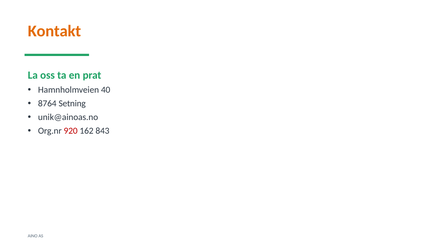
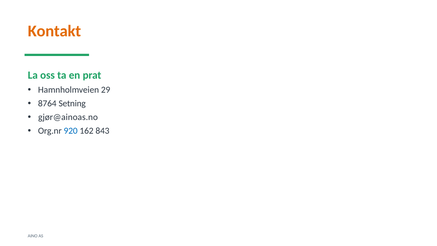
40: 40 -> 29
unik@ainoas.no: unik@ainoas.no -> gjør@ainoas.no
920 colour: red -> blue
